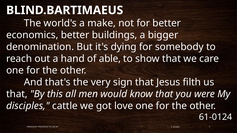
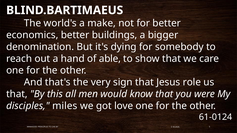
filth: filth -> role
cattle: cattle -> miles
